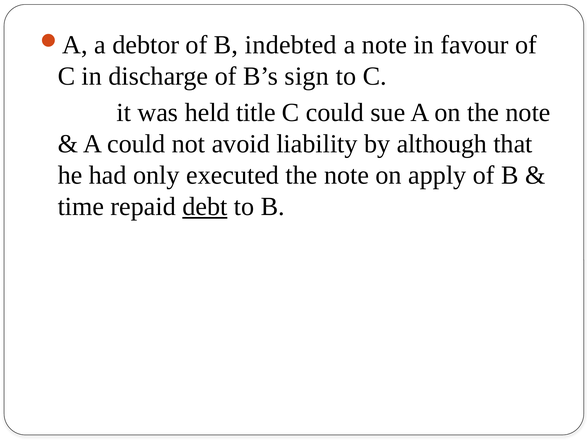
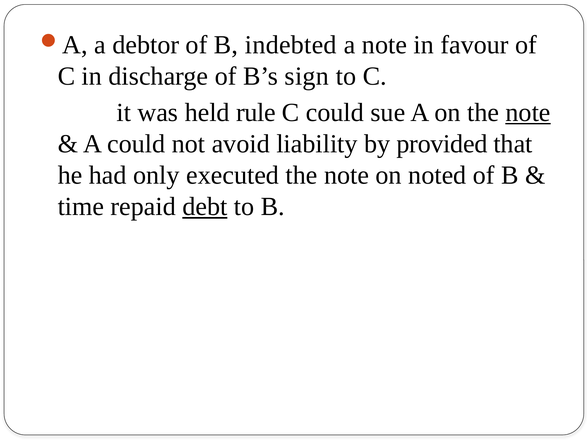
title: title -> rule
note at (528, 112) underline: none -> present
although: although -> provided
apply: apply -> noted
